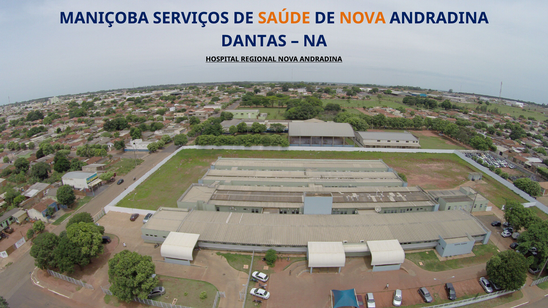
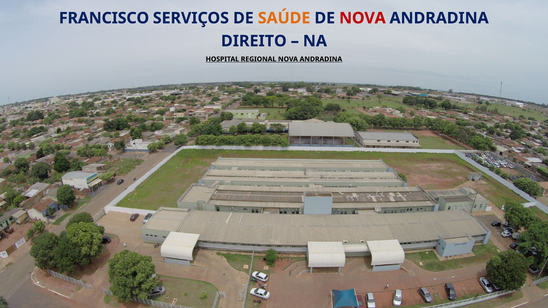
MANIÇOBA: MANIÇOBA -> FRANCISCO
NOVA at (362, 18) colour: orange -> red
DANTAS: DANTAS -> DIREITO
